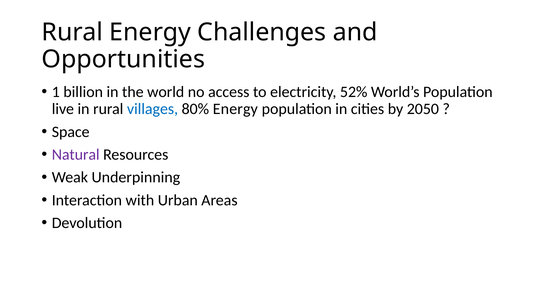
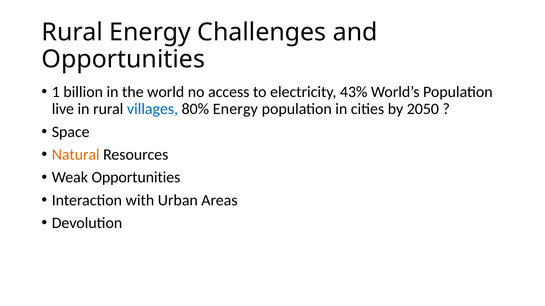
52%: 52% -> 43%
Natural colour: purple -> orange
Weak Underpinning: Underpinning -> Opportunities
